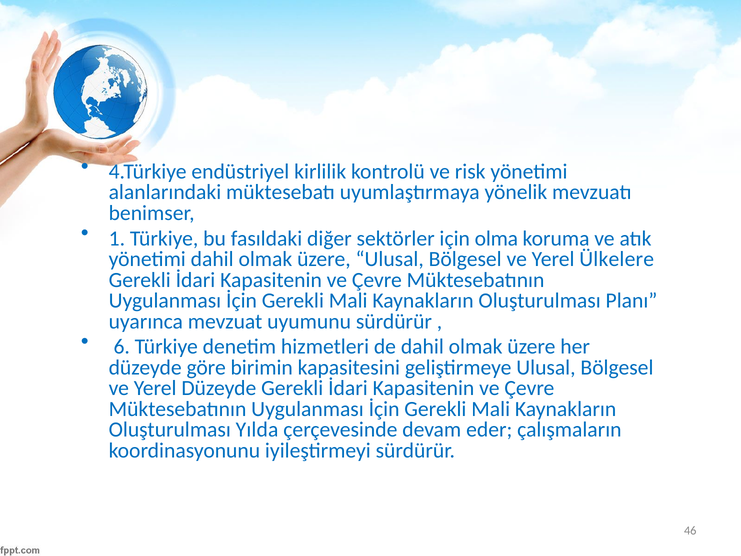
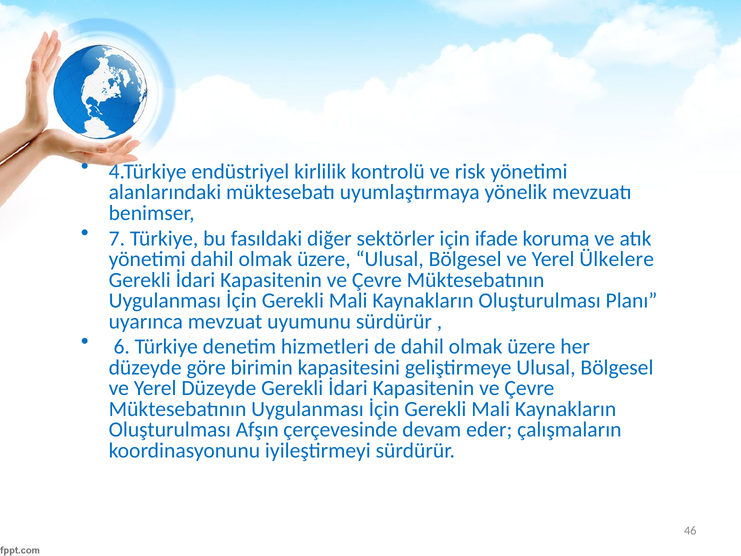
1: 1 -> 7
olma: olma -> ifade
Yılda: Yılda -> Afşın
